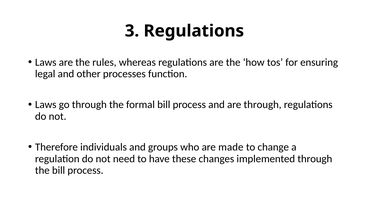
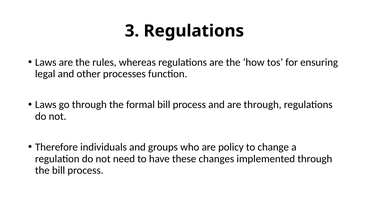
made: made -> policy
